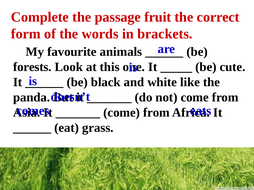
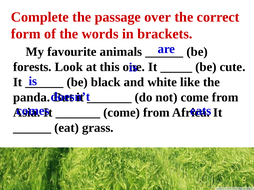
fruit: fruit -> over
